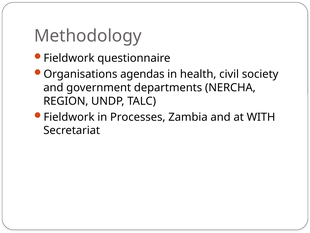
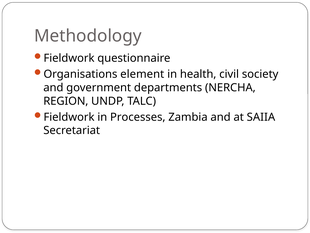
agendas: agendas -> element
WITH: WITH -> SAIIA
